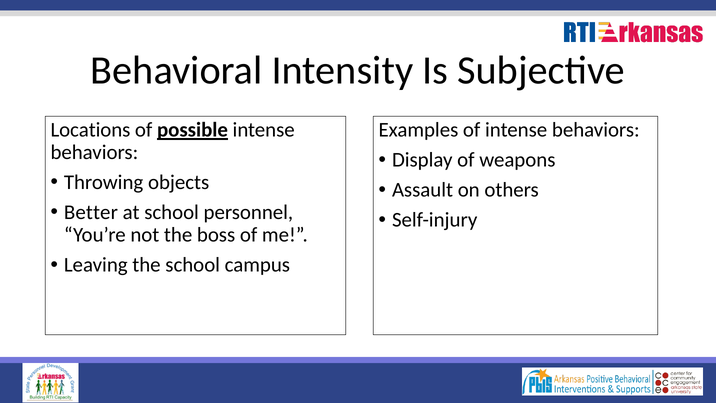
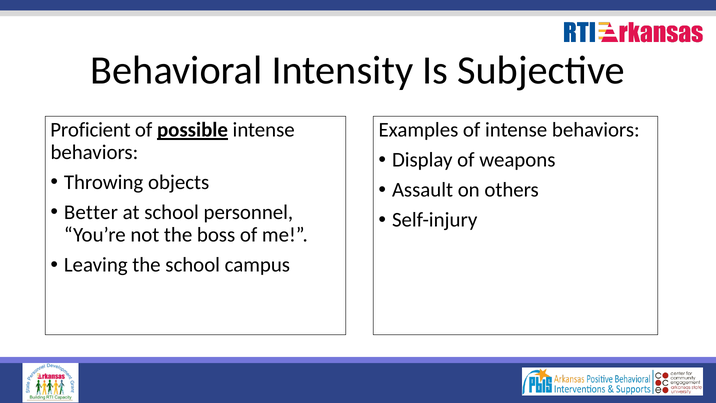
Locations: Locations -> Proficient
